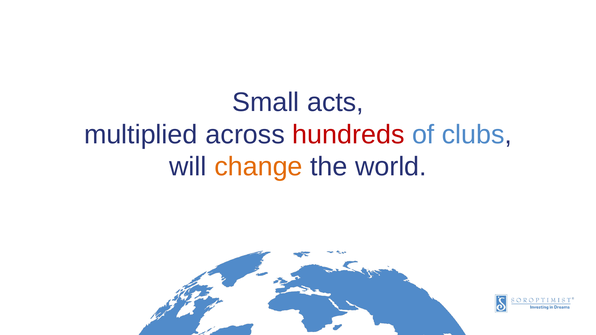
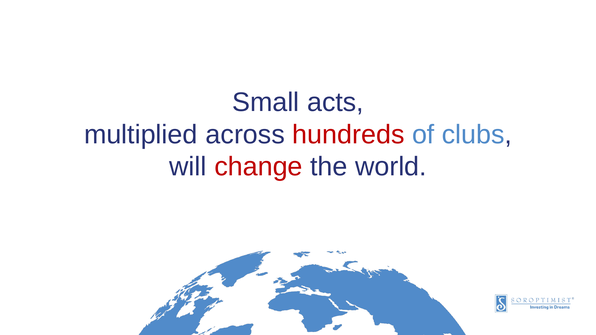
change colour: orange -> red
